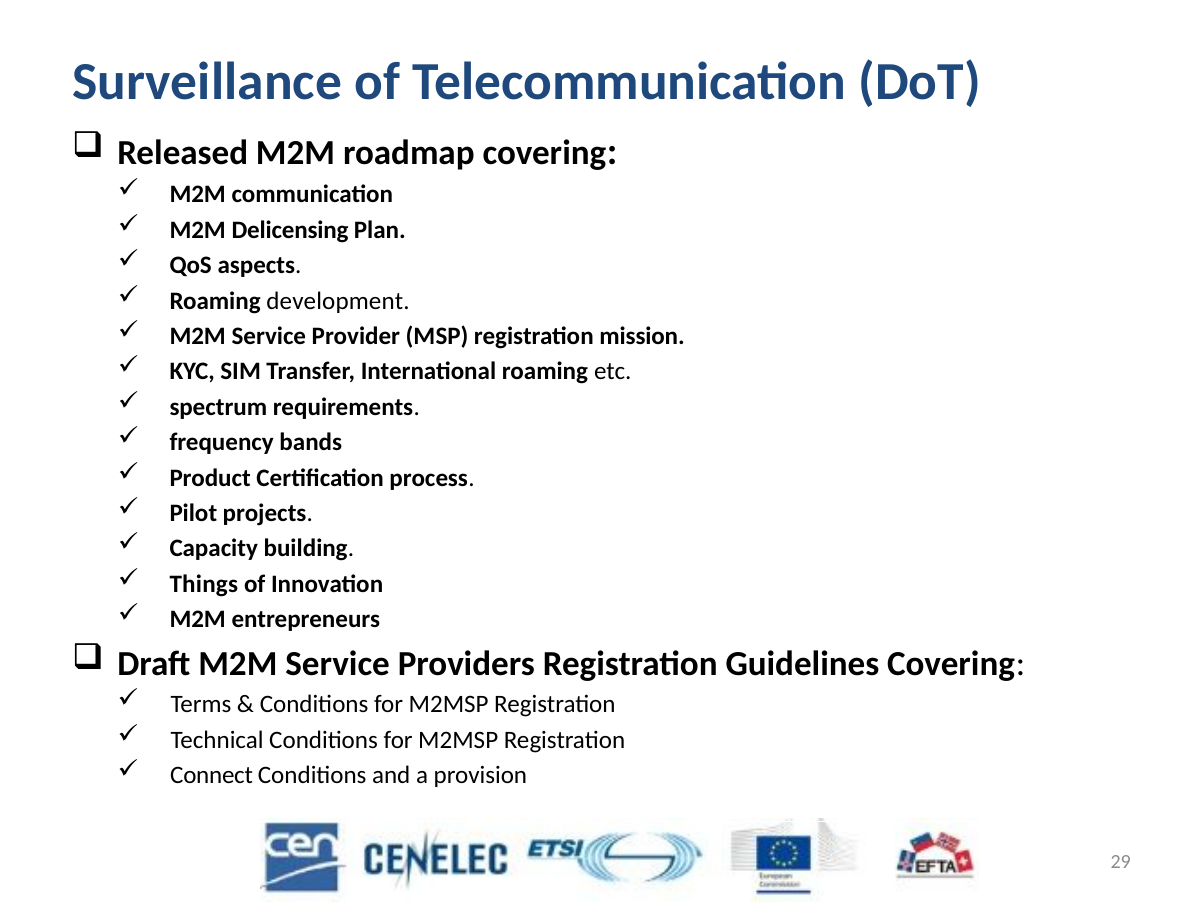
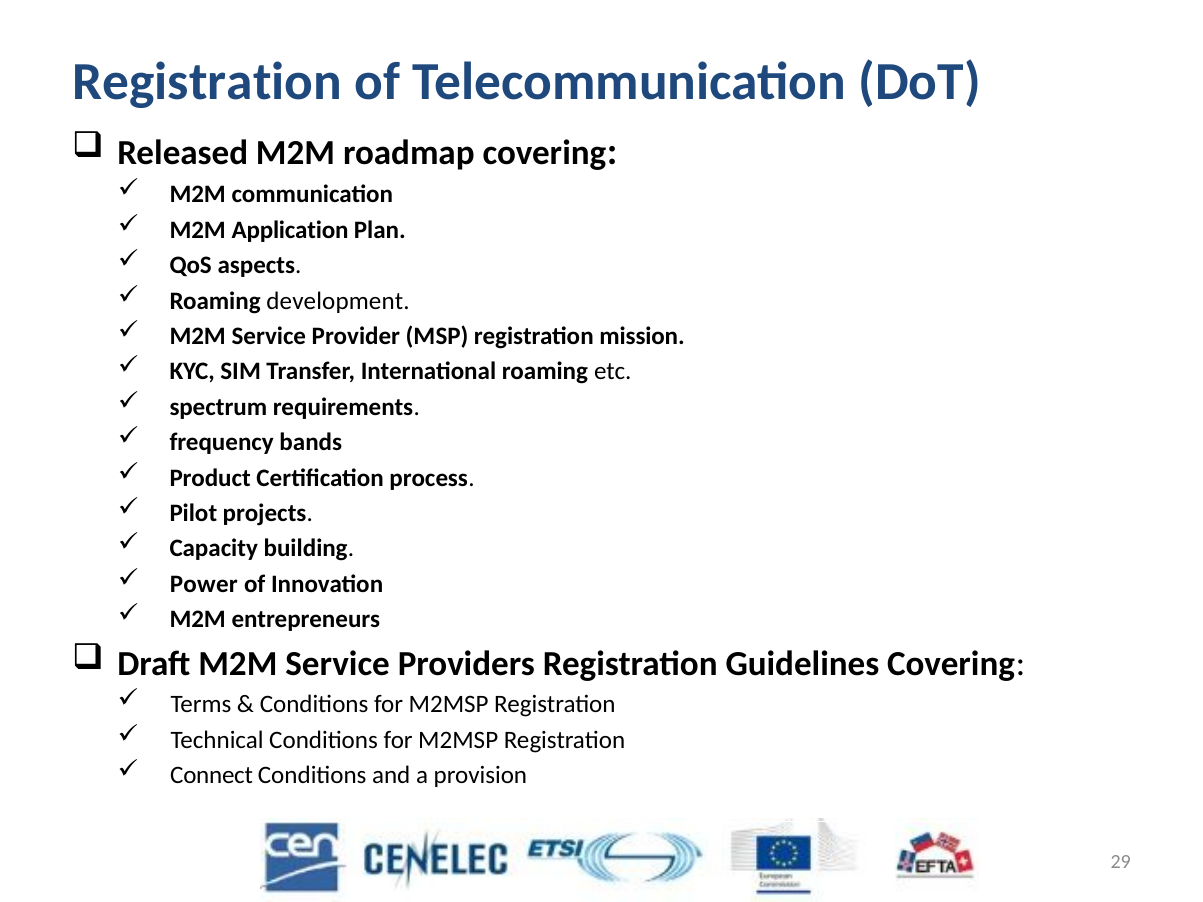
Surveillance at (207, 82): Surveillance -> Registration
Delicensing: Delicensing -> Application
Things: Things -> Power
